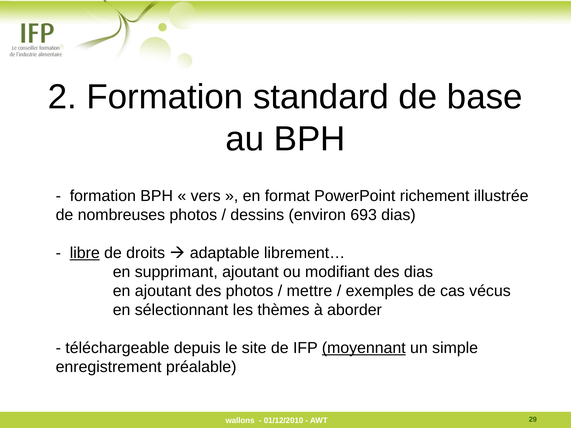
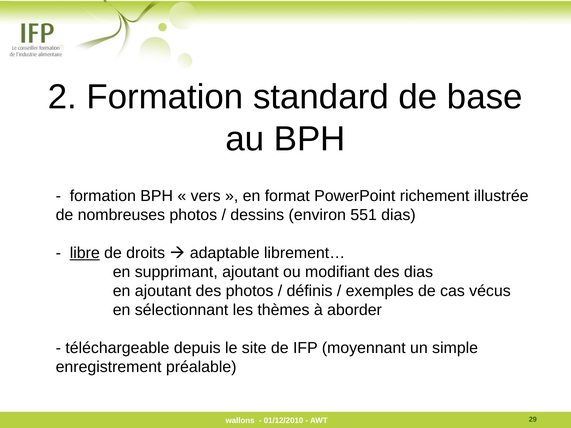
693: 693 -> 551
mettre: mettre -> définis
moyennant underline: present -> none
